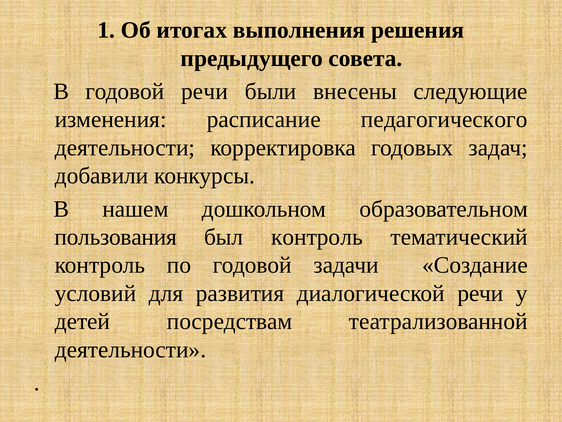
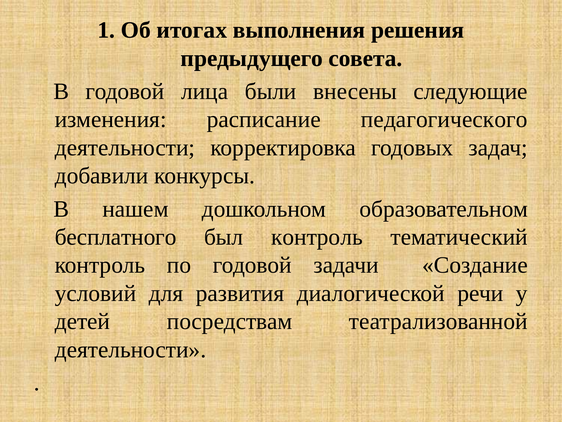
годовой речи: речи -> лица
пользования: пользования -> бесплатного
